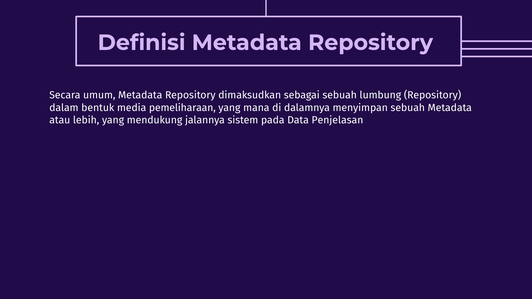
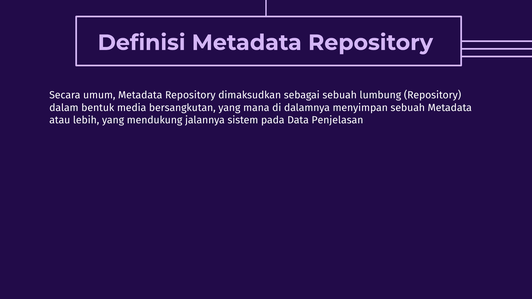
pemeliharaan: pemeliharaan -> bersangkutan
